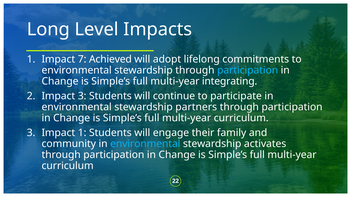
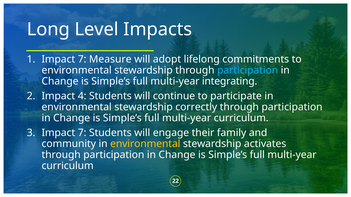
Achieved: Achieved -> Measure
Impact 3: 3 -> 4
partners: partners -> correctly
1 at (82, 133): 1 -> 7
environmental at (145, 144) colour: light blue -> yellow
